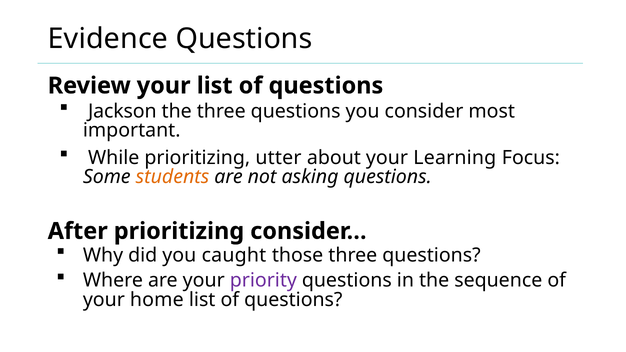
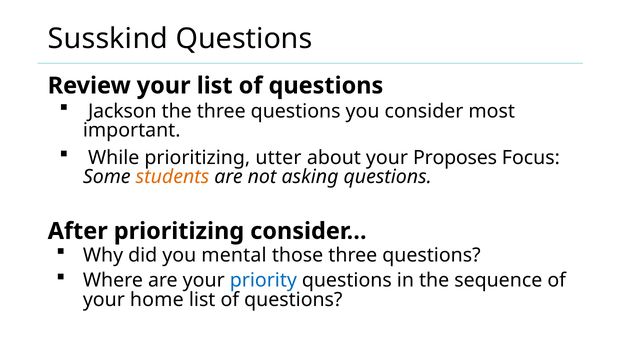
Evidence: Evidence -> Susskind
Learning: Learning -> Proposes
caught: caught -> mental
priority colour: purple -> blue
